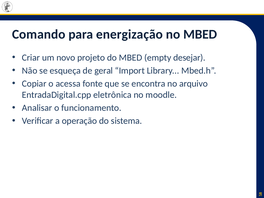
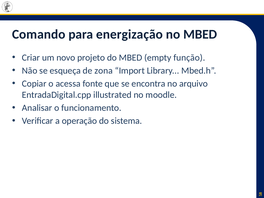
desejar: desejar -> função
geral: geral -> zona
eletrônica: eletrônica -> illustrated
